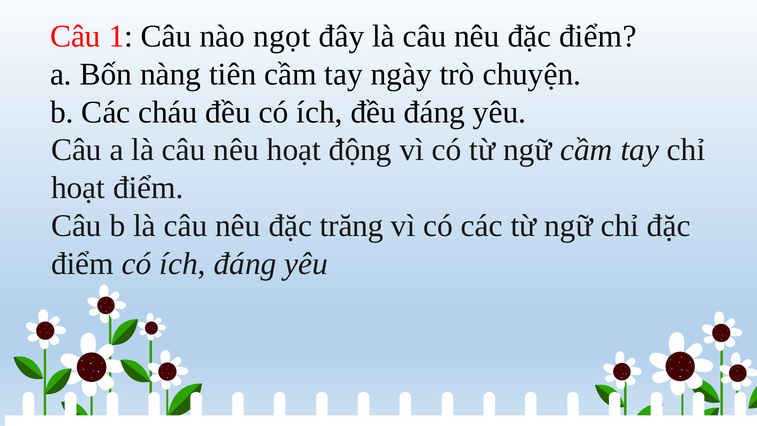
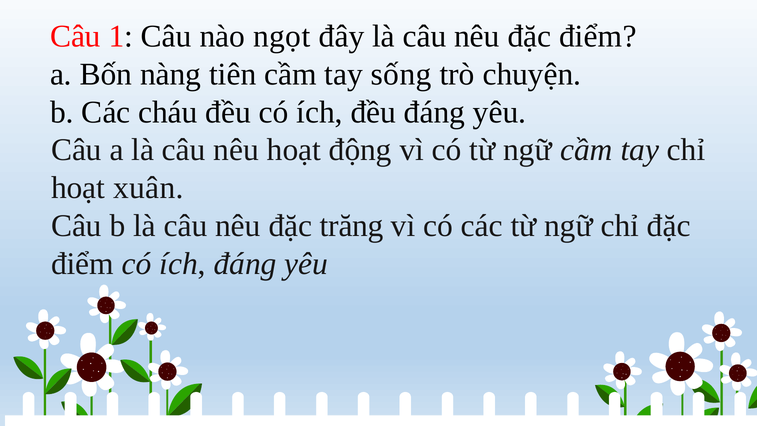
ngày: ngày -> sống
hoạt điểm: điểm -> xuân
